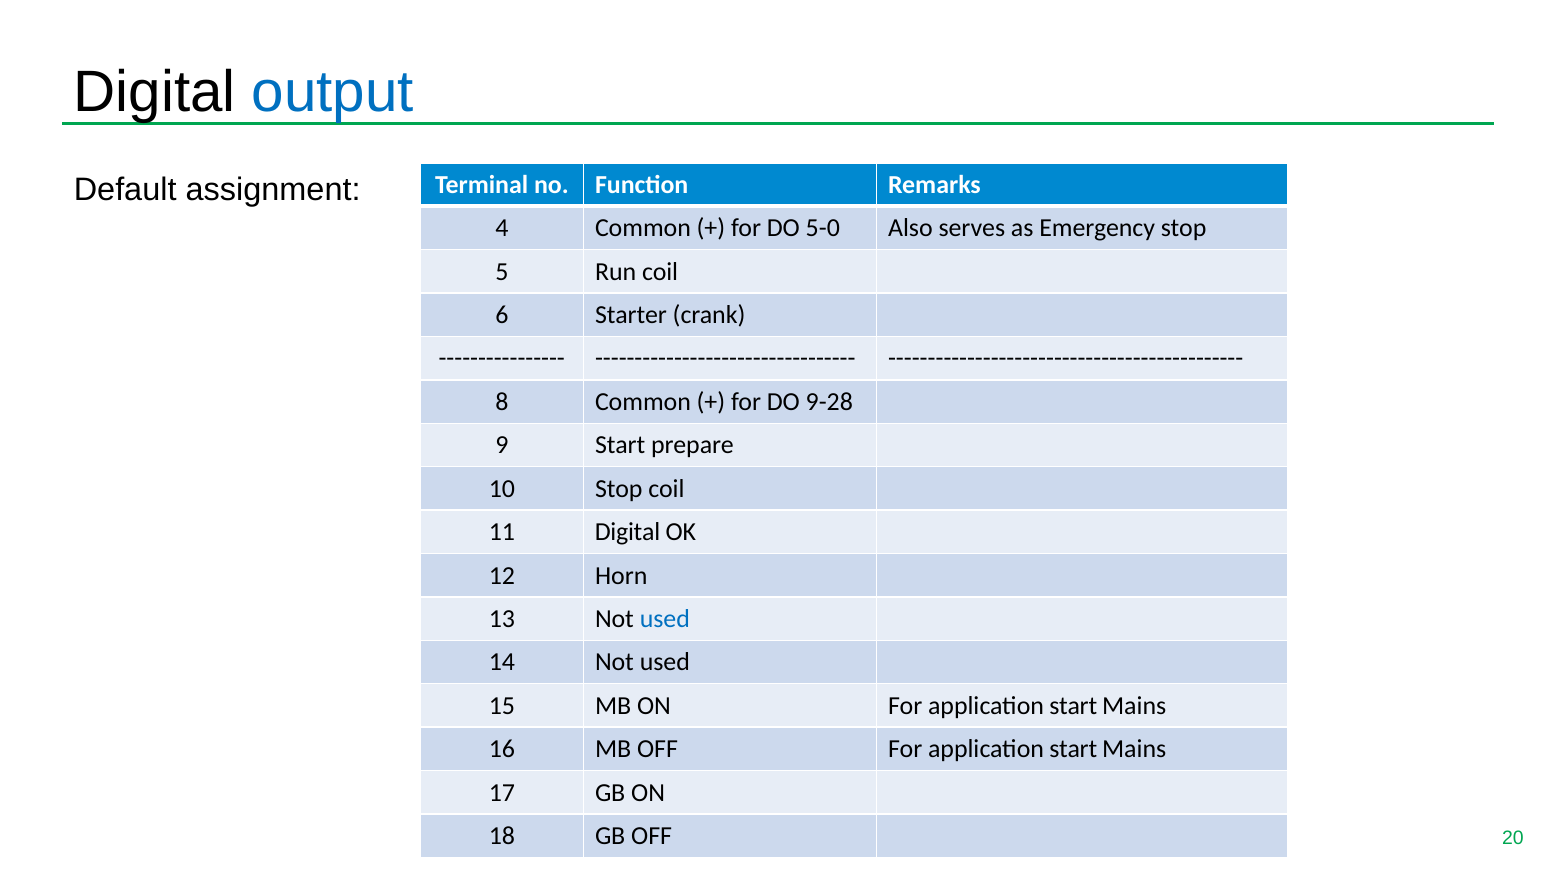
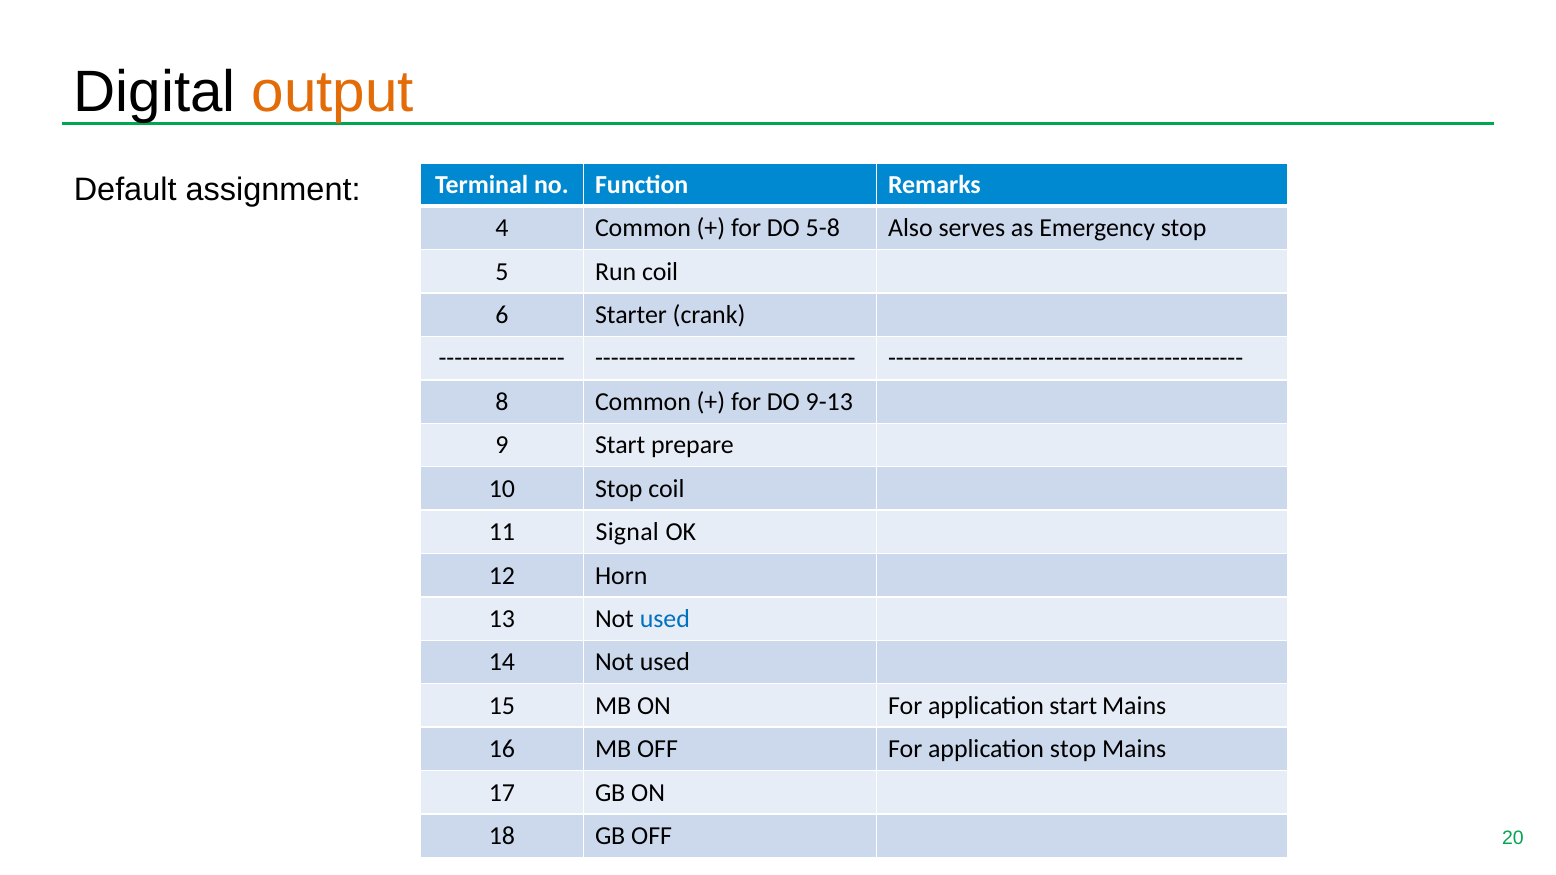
output colour: blue -> orange
5-0: 5-0 -> 5-8
9-28: 9-28 -> 9-13
11 Digital: Digital -> Signal
OFF For application start: start -> stop
